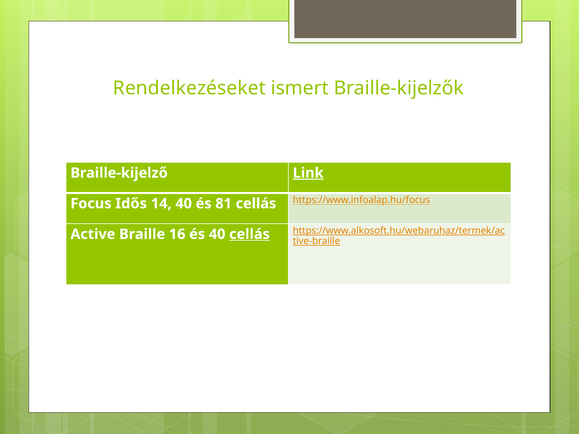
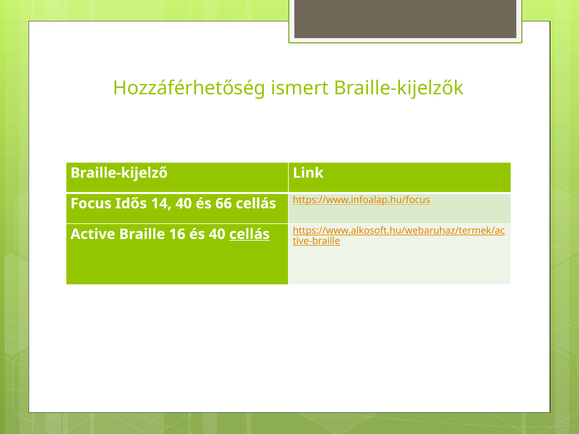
Rendelkezéseket: Rendelkezéseket -> Hozzáférhetőség
Link underline: present -> none
81: 81 -> 66
